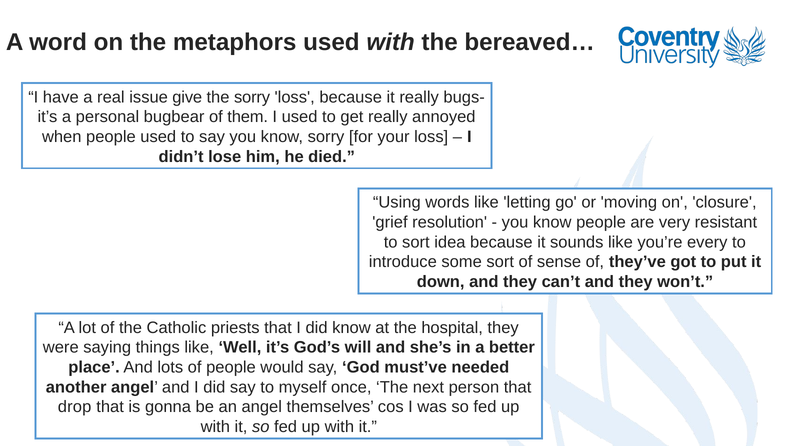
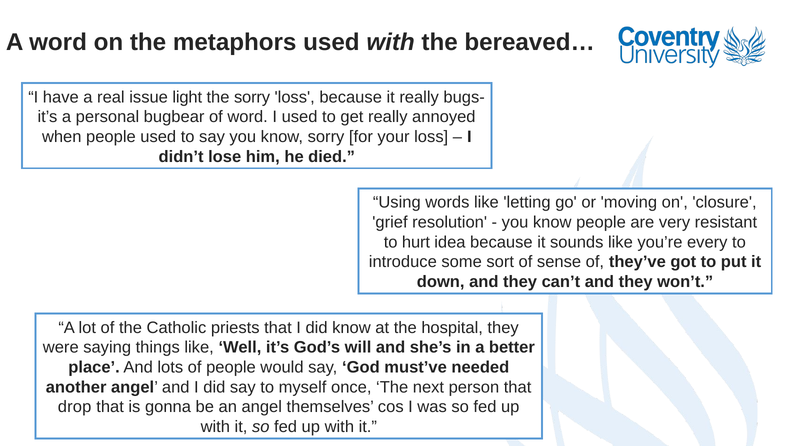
give: give -> light
of them: them -> word
to sort: sort -> hurt
